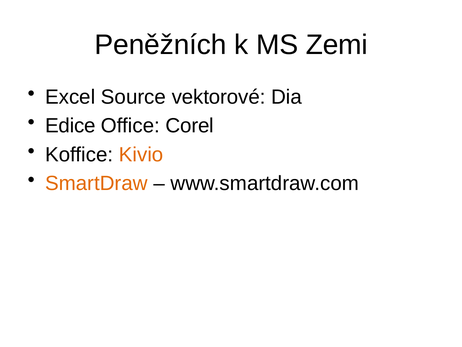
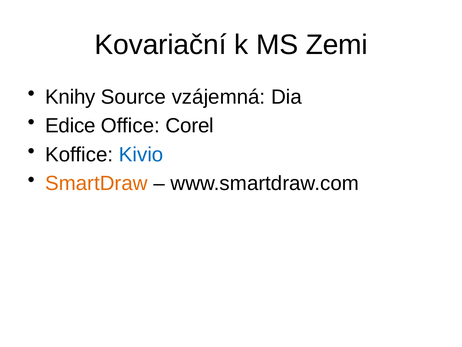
Peněžních: Peněžních -> Kovariační
Excel: Excel -> Knihy
vektorové: vektorové -> vzájemná
Kivio colour: orange -> blue
